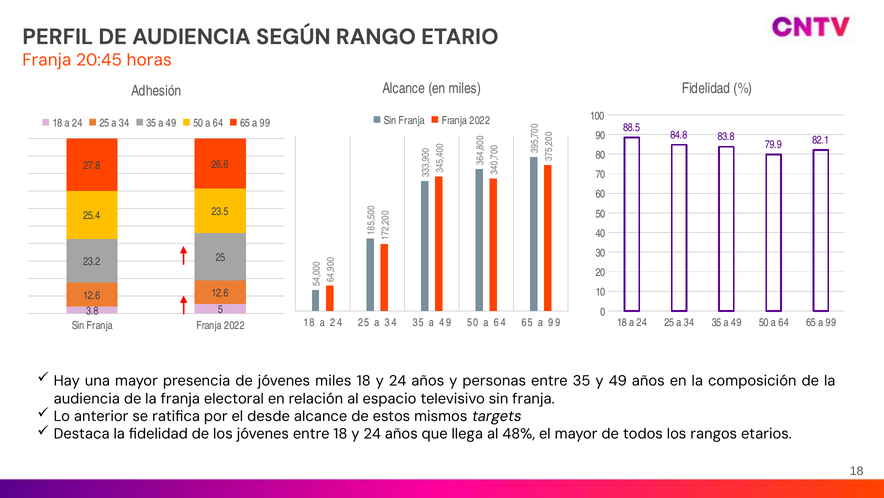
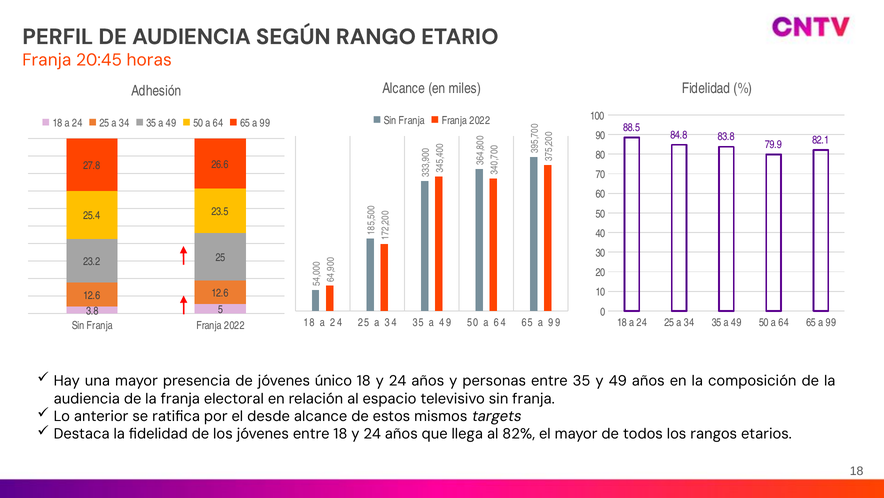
jóvenes miles: miles -> único
48%: 48% -> 82%
